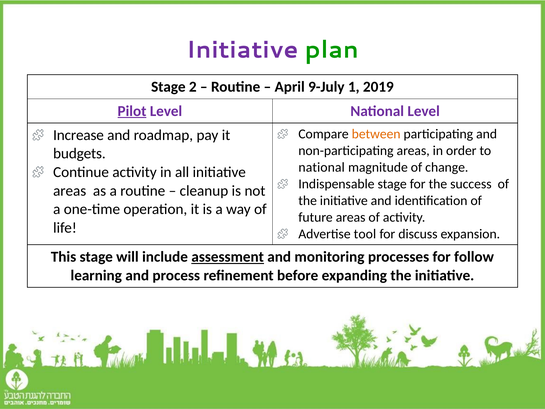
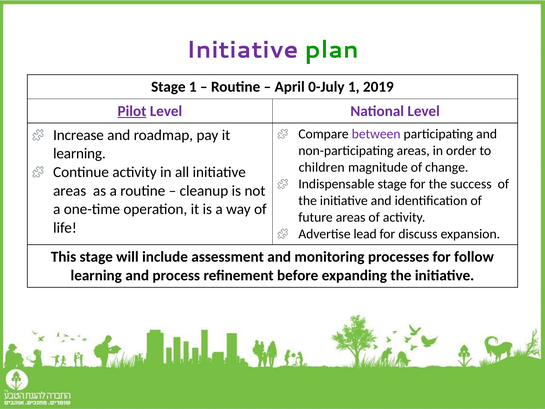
Stage 2: 2 -> 1
9-July: 9-July -> 0-July
between colour: orange -> purple
budgets at (79, 153): budgets -> learning
national at (322, 167): national -> children
tool: tool -> lead
assessment underline: present -> none
